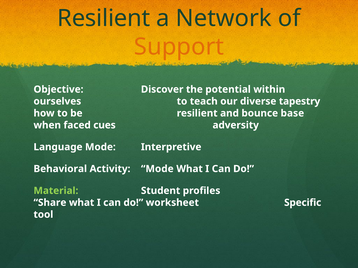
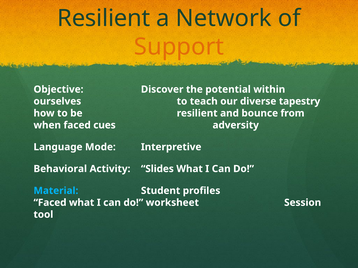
base: base -> from
Activity Mode: Mode -> Slides
Material colour: light green -> light blue
Share at (50, 203): Share -> Faced
Specific: Specific -> Session
